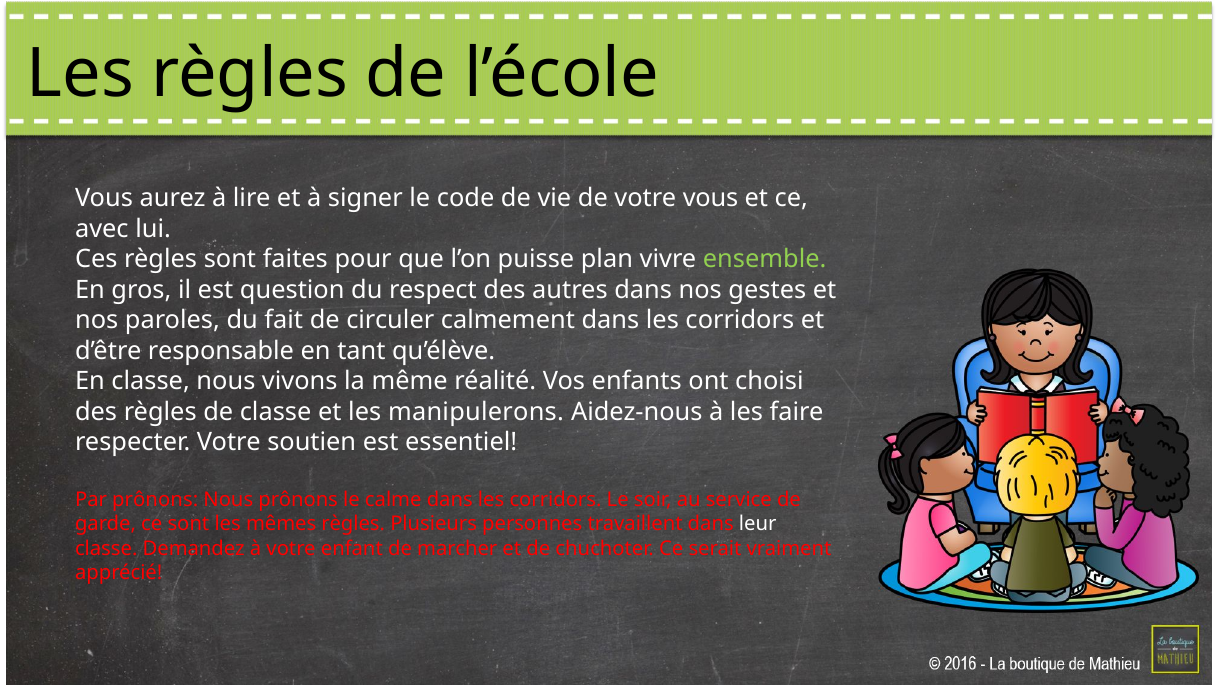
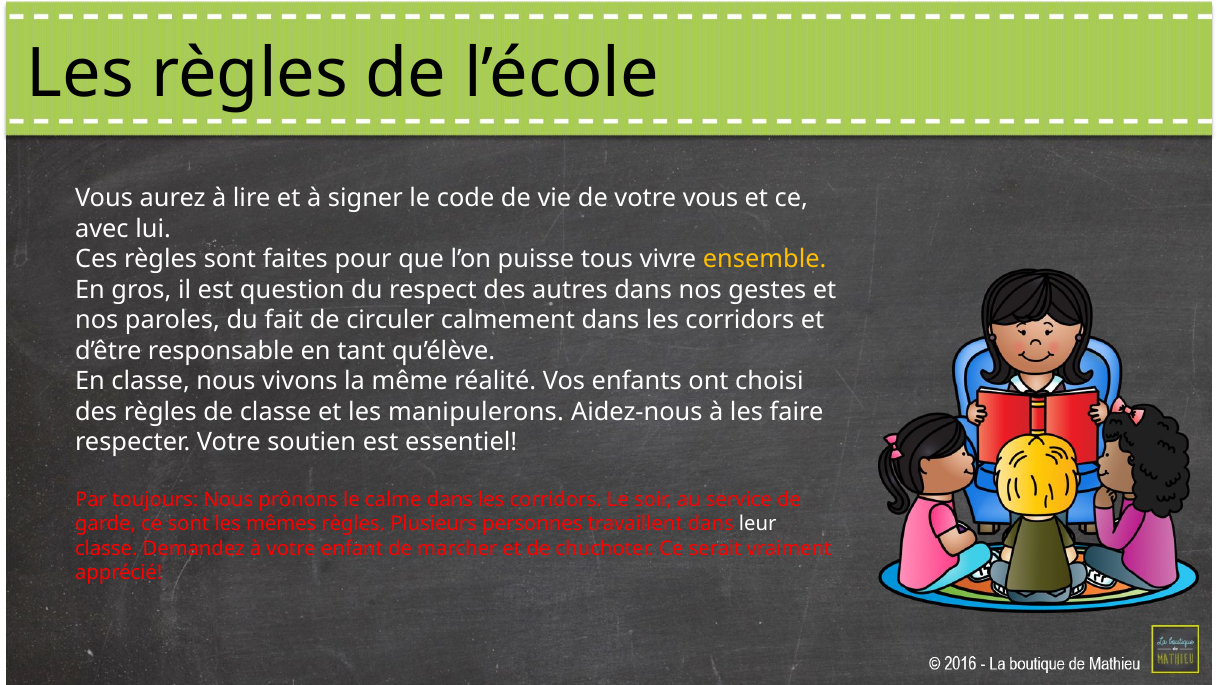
plan: plan -> tous
ensemble colour: light green -> yellow
Par prônons: prônons -> toujours
